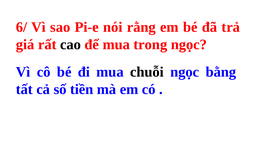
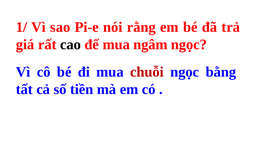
6/: 6/ -> 1/
trong: trong -> ngâm
chuỗi colour: black -> red
